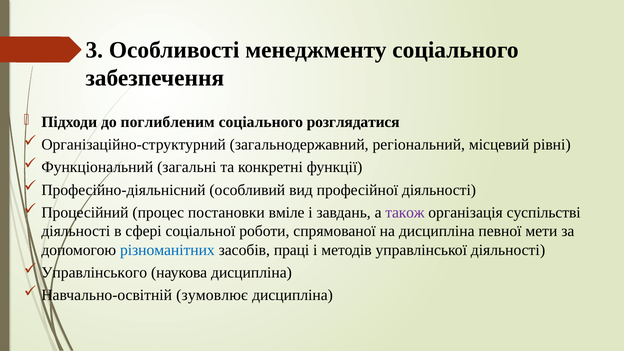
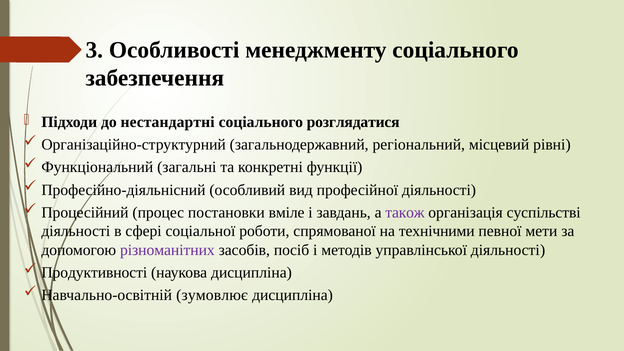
поглибленим: поглибленим -> нестандартні
на дисципліна: дисципліна -> технічними
різноманітних colour: blue -> purple
праці: праці -> посіб
Управлінського: Управлінського -> Продуктивності
